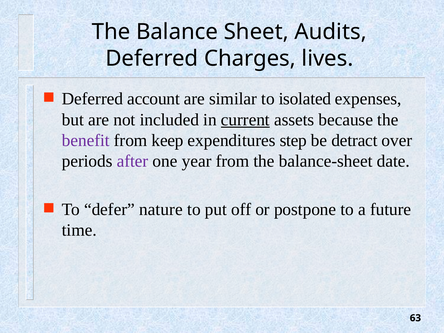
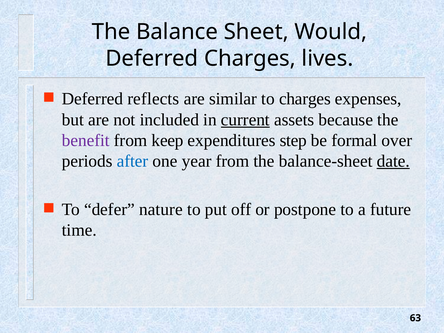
Audits: Audits -> Would
account: account -> reflects
to isolated: isolated -> charges
detract: detract -> formal
after colour: purple -> blue
date underline: none -> present
